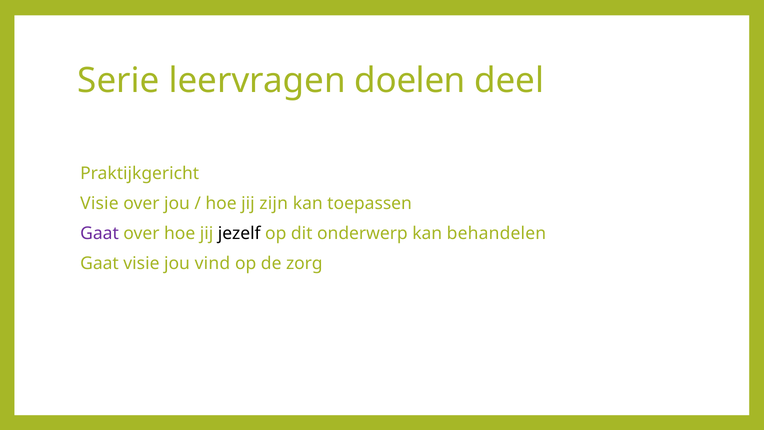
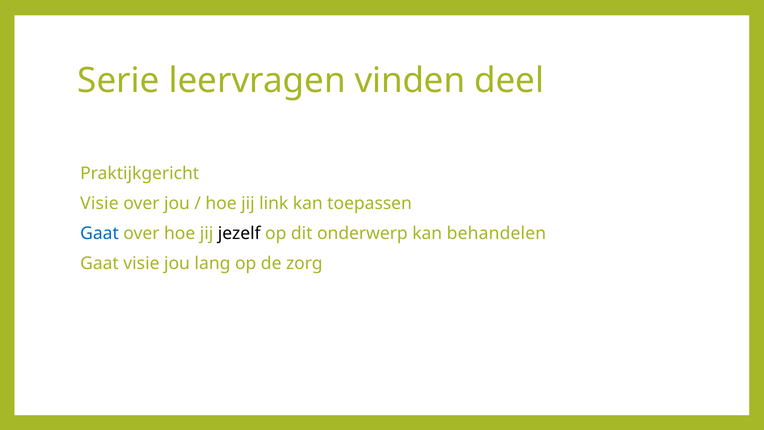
doelen: doelen -> vinden
zijn: zijn -> link
Gaat at (100, 233) colour: purple -> blue
vind: vind -> lang
